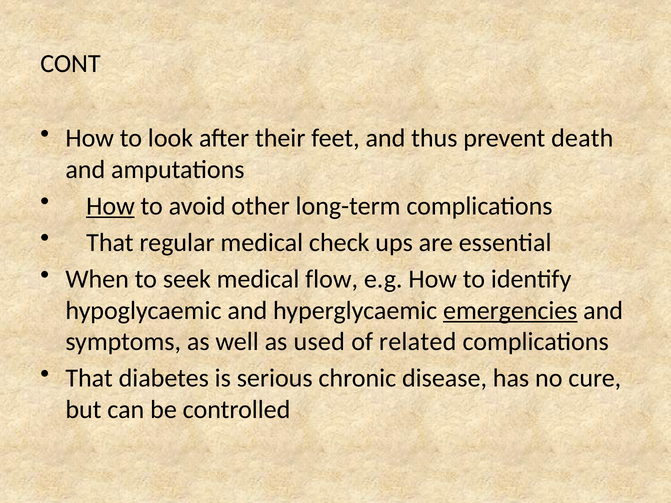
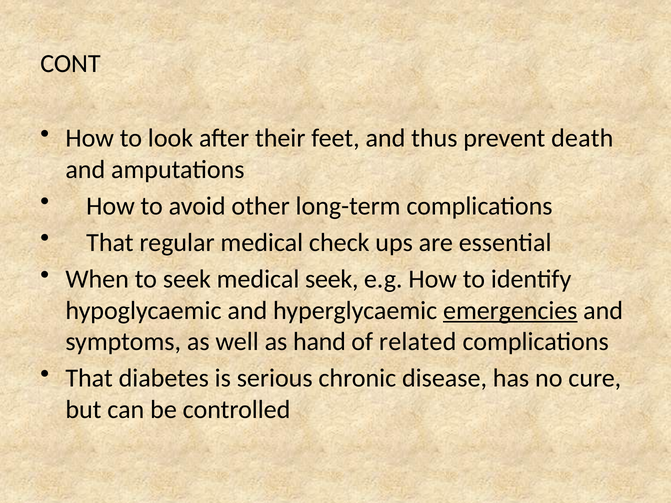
How at (111, 206) underline: present -> none
medical flow: flow -> seek
used: used -> hand
